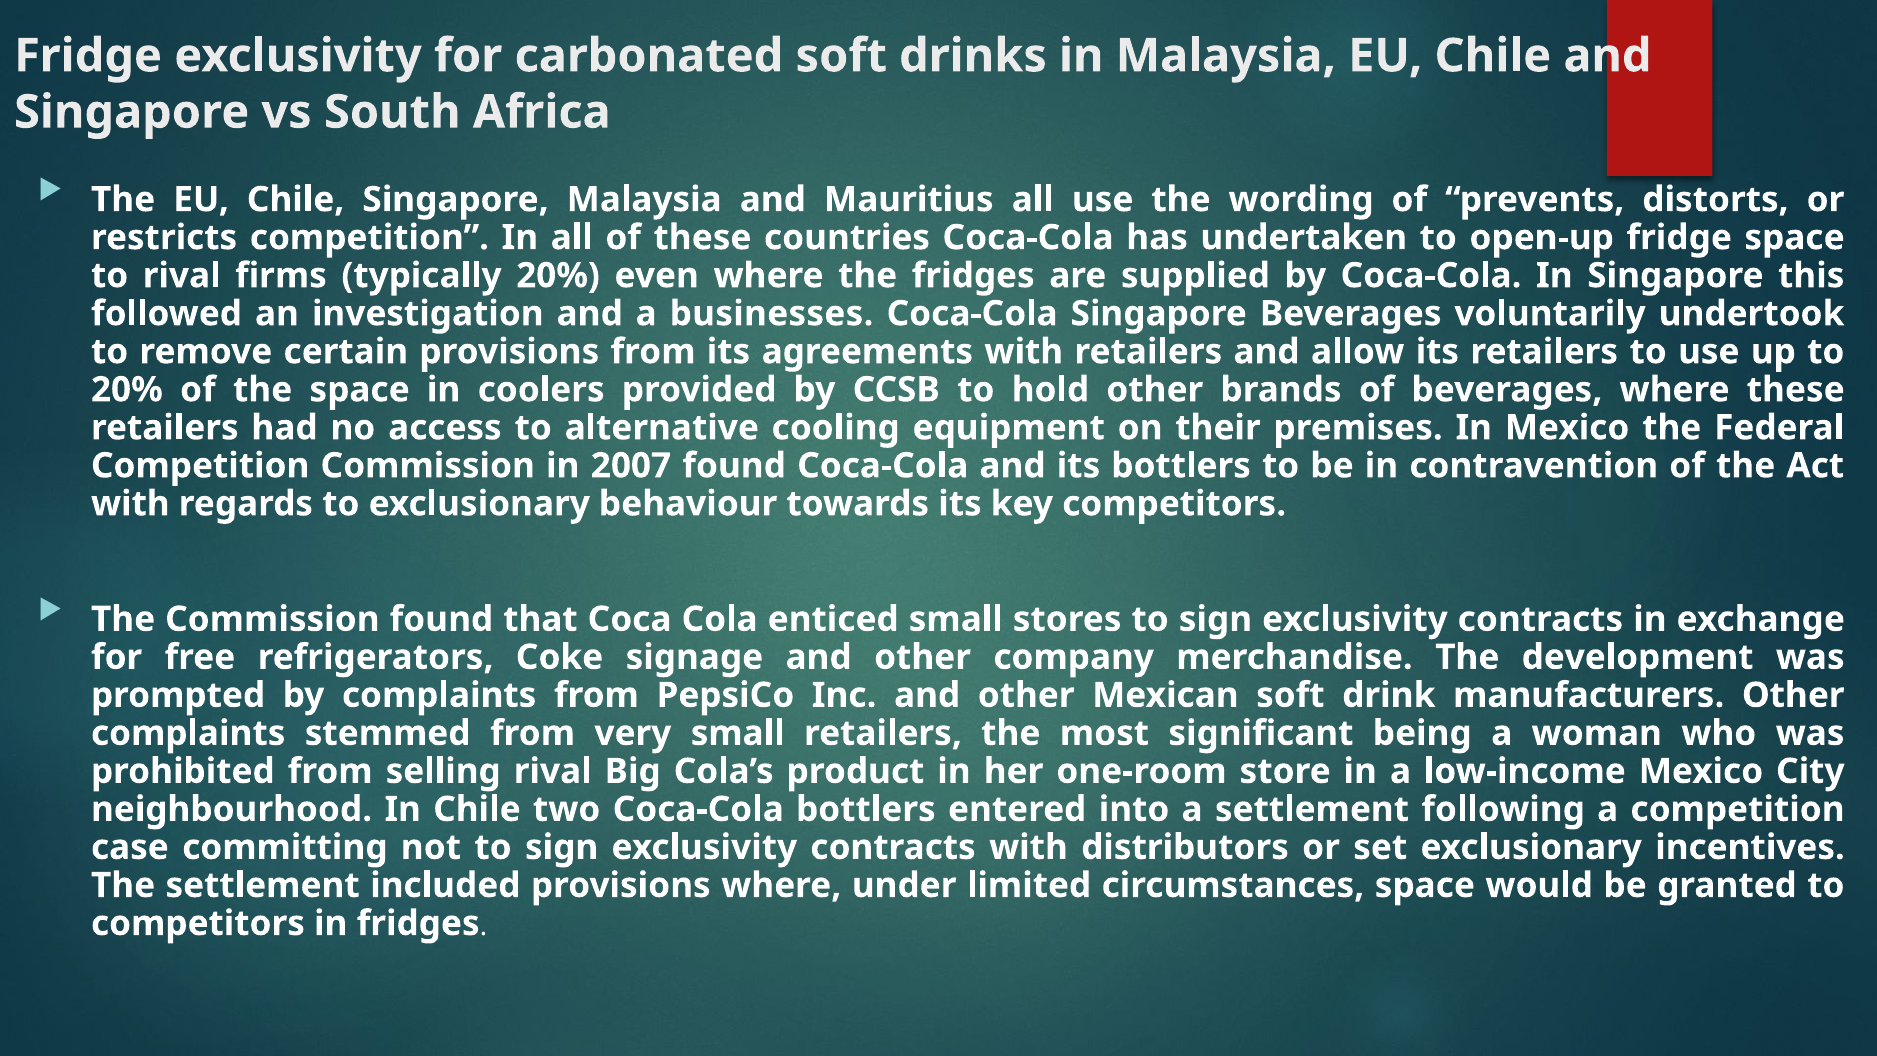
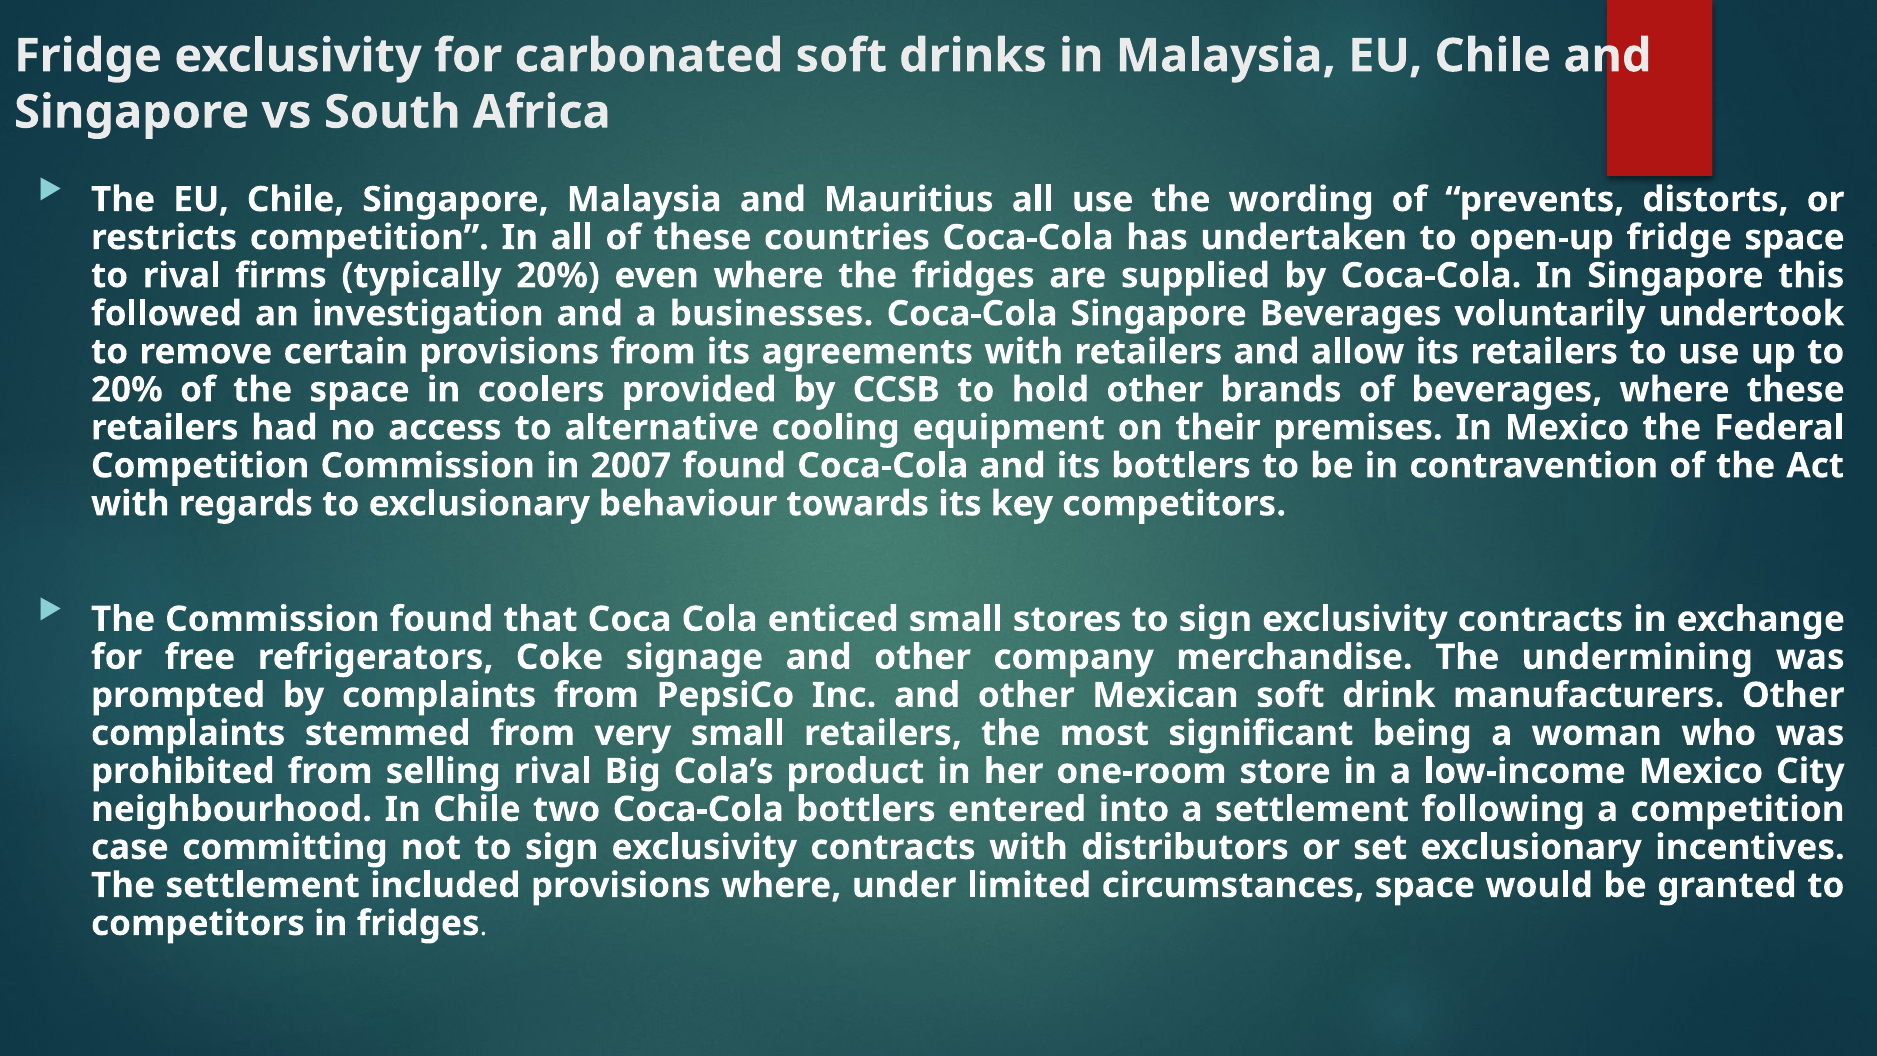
development: development -> undermining
